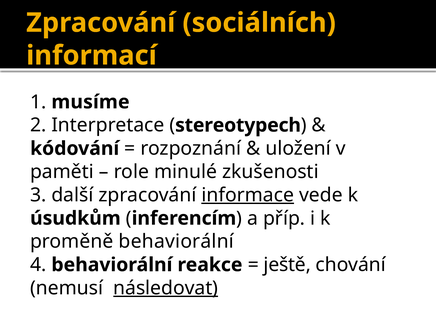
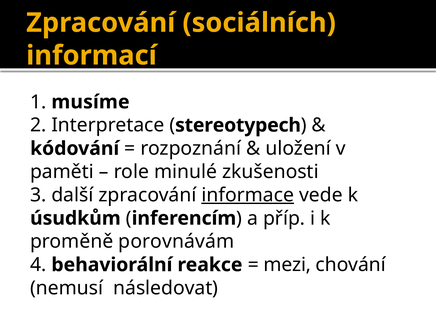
proměně behaviorální: behaviorální -> porovnávám
ještě: ještě -> mezi
následovat underline: present -> none
